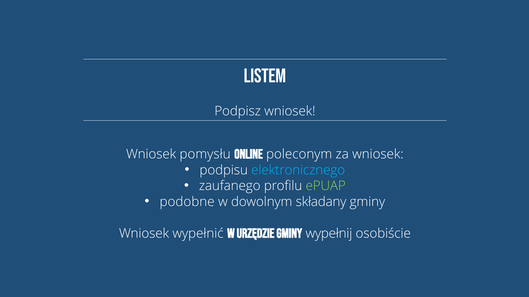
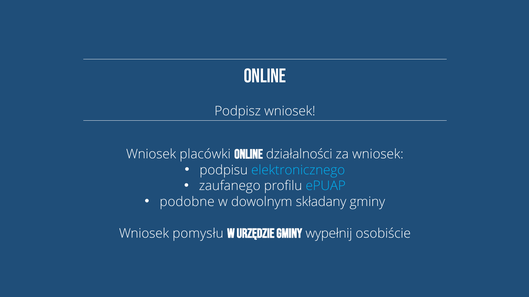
listem at (265, 76): listem -> online
pomysłu: pomysłu -> placówki
poleconym: poleconym -> działalności
ePUAP colour: light green -> light blue
wypełnić: wypełnić -> pomysłu
